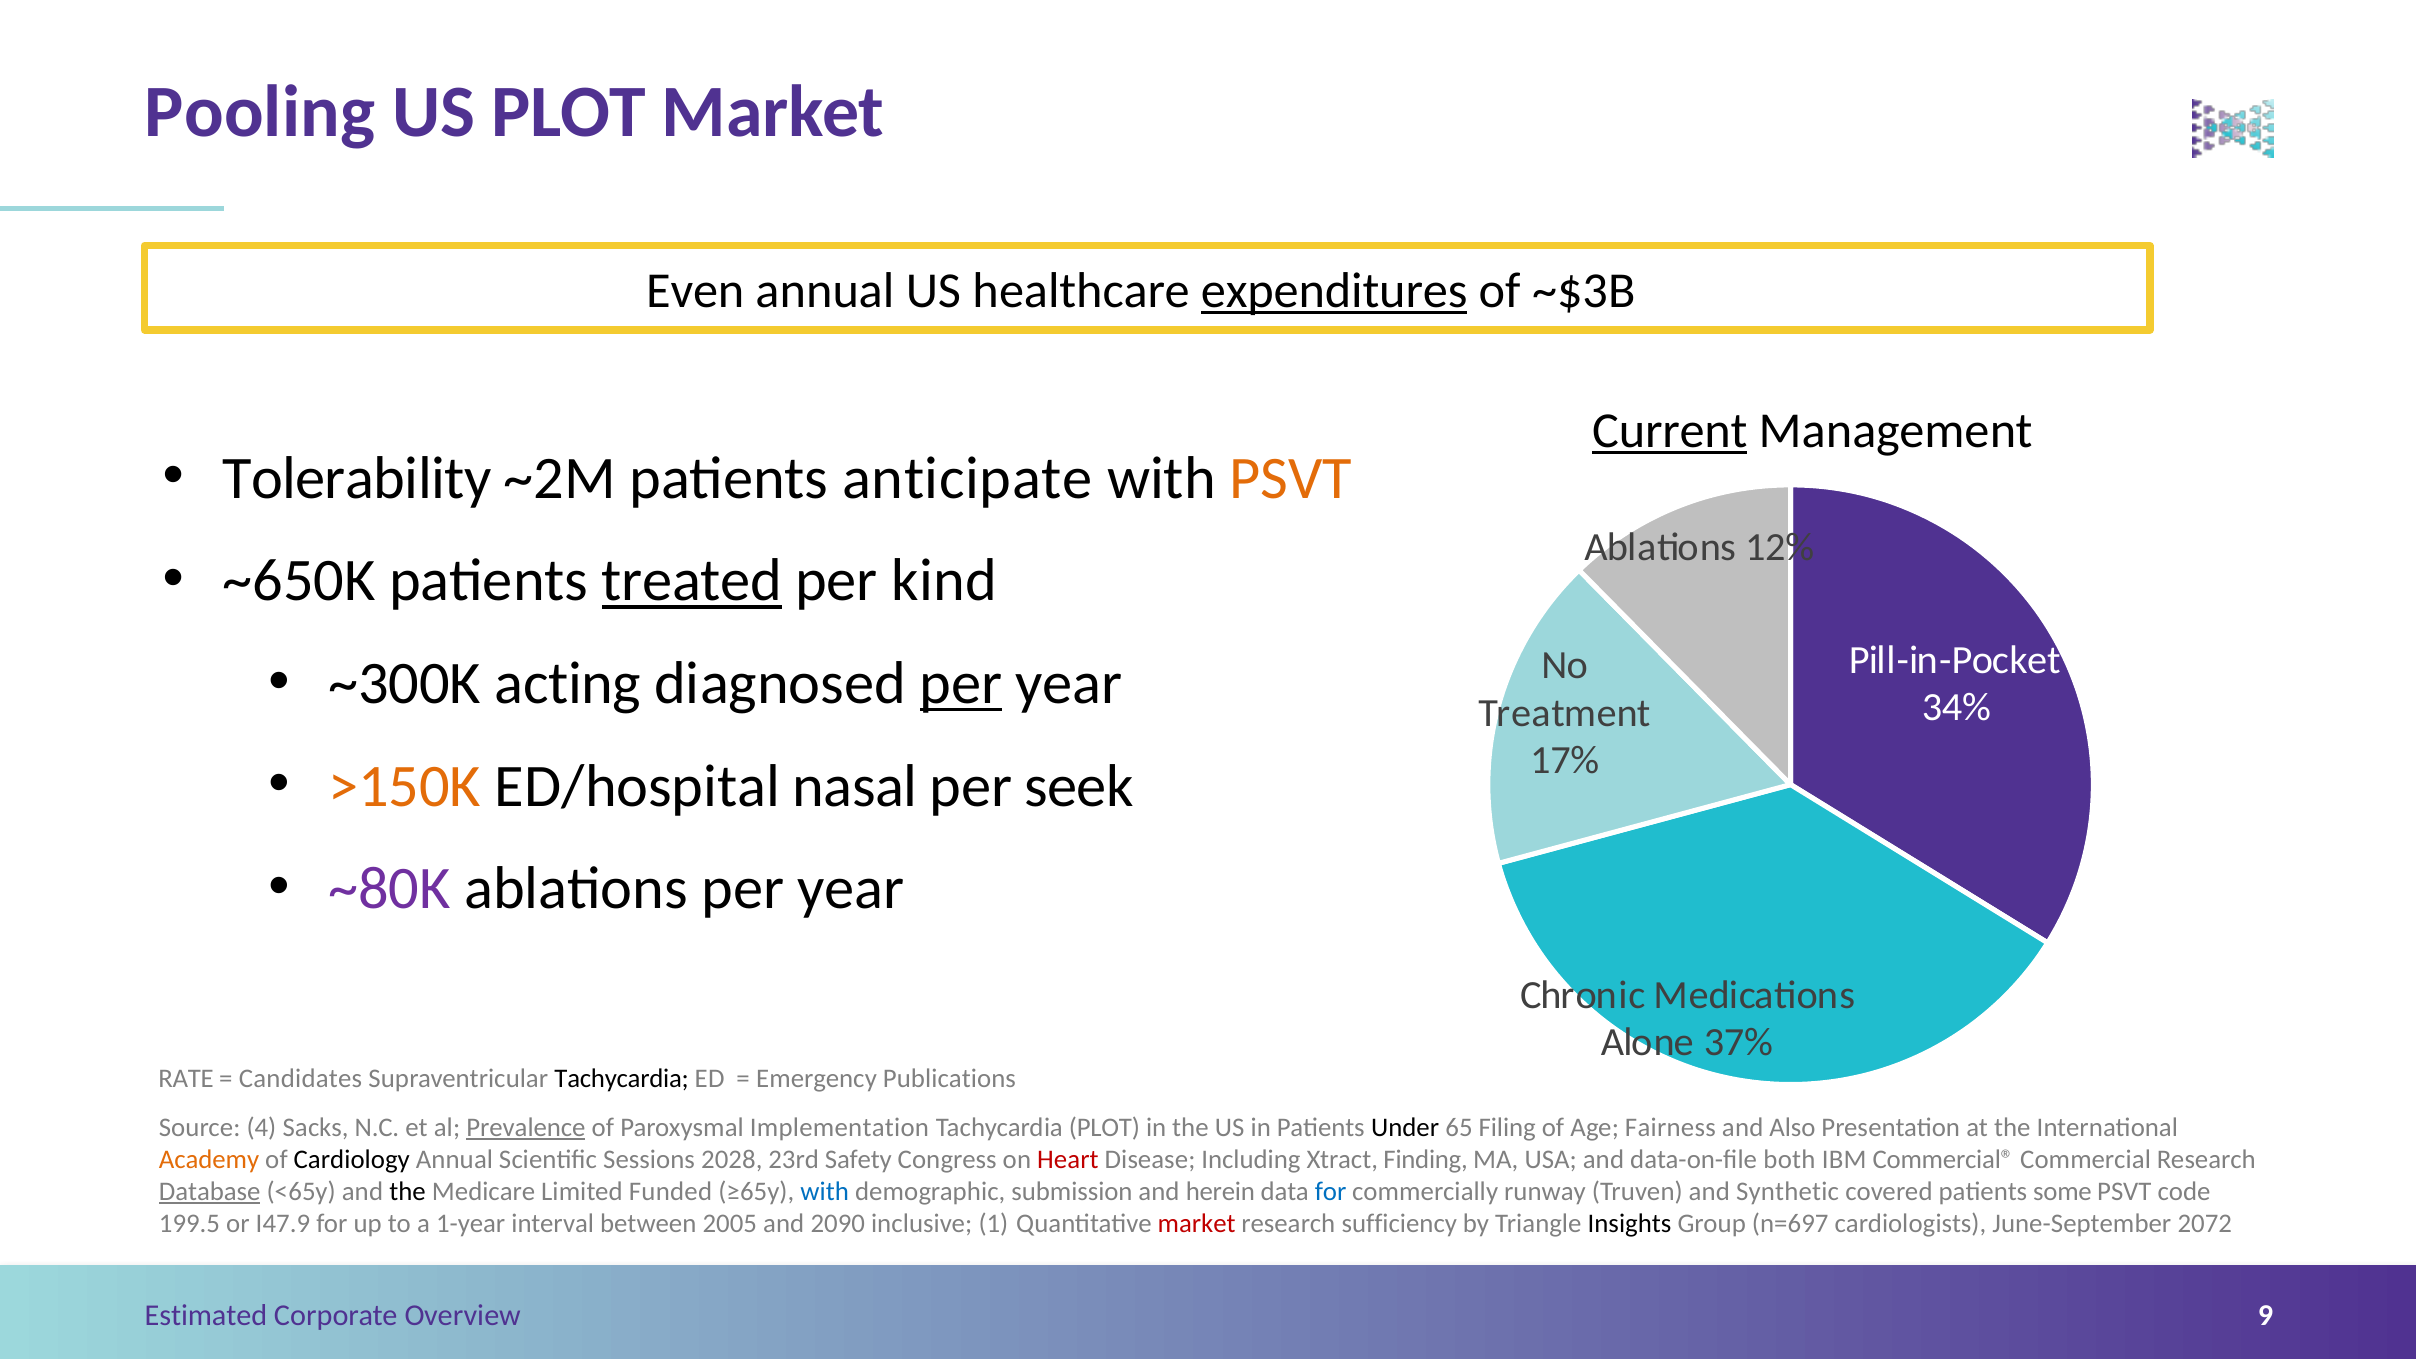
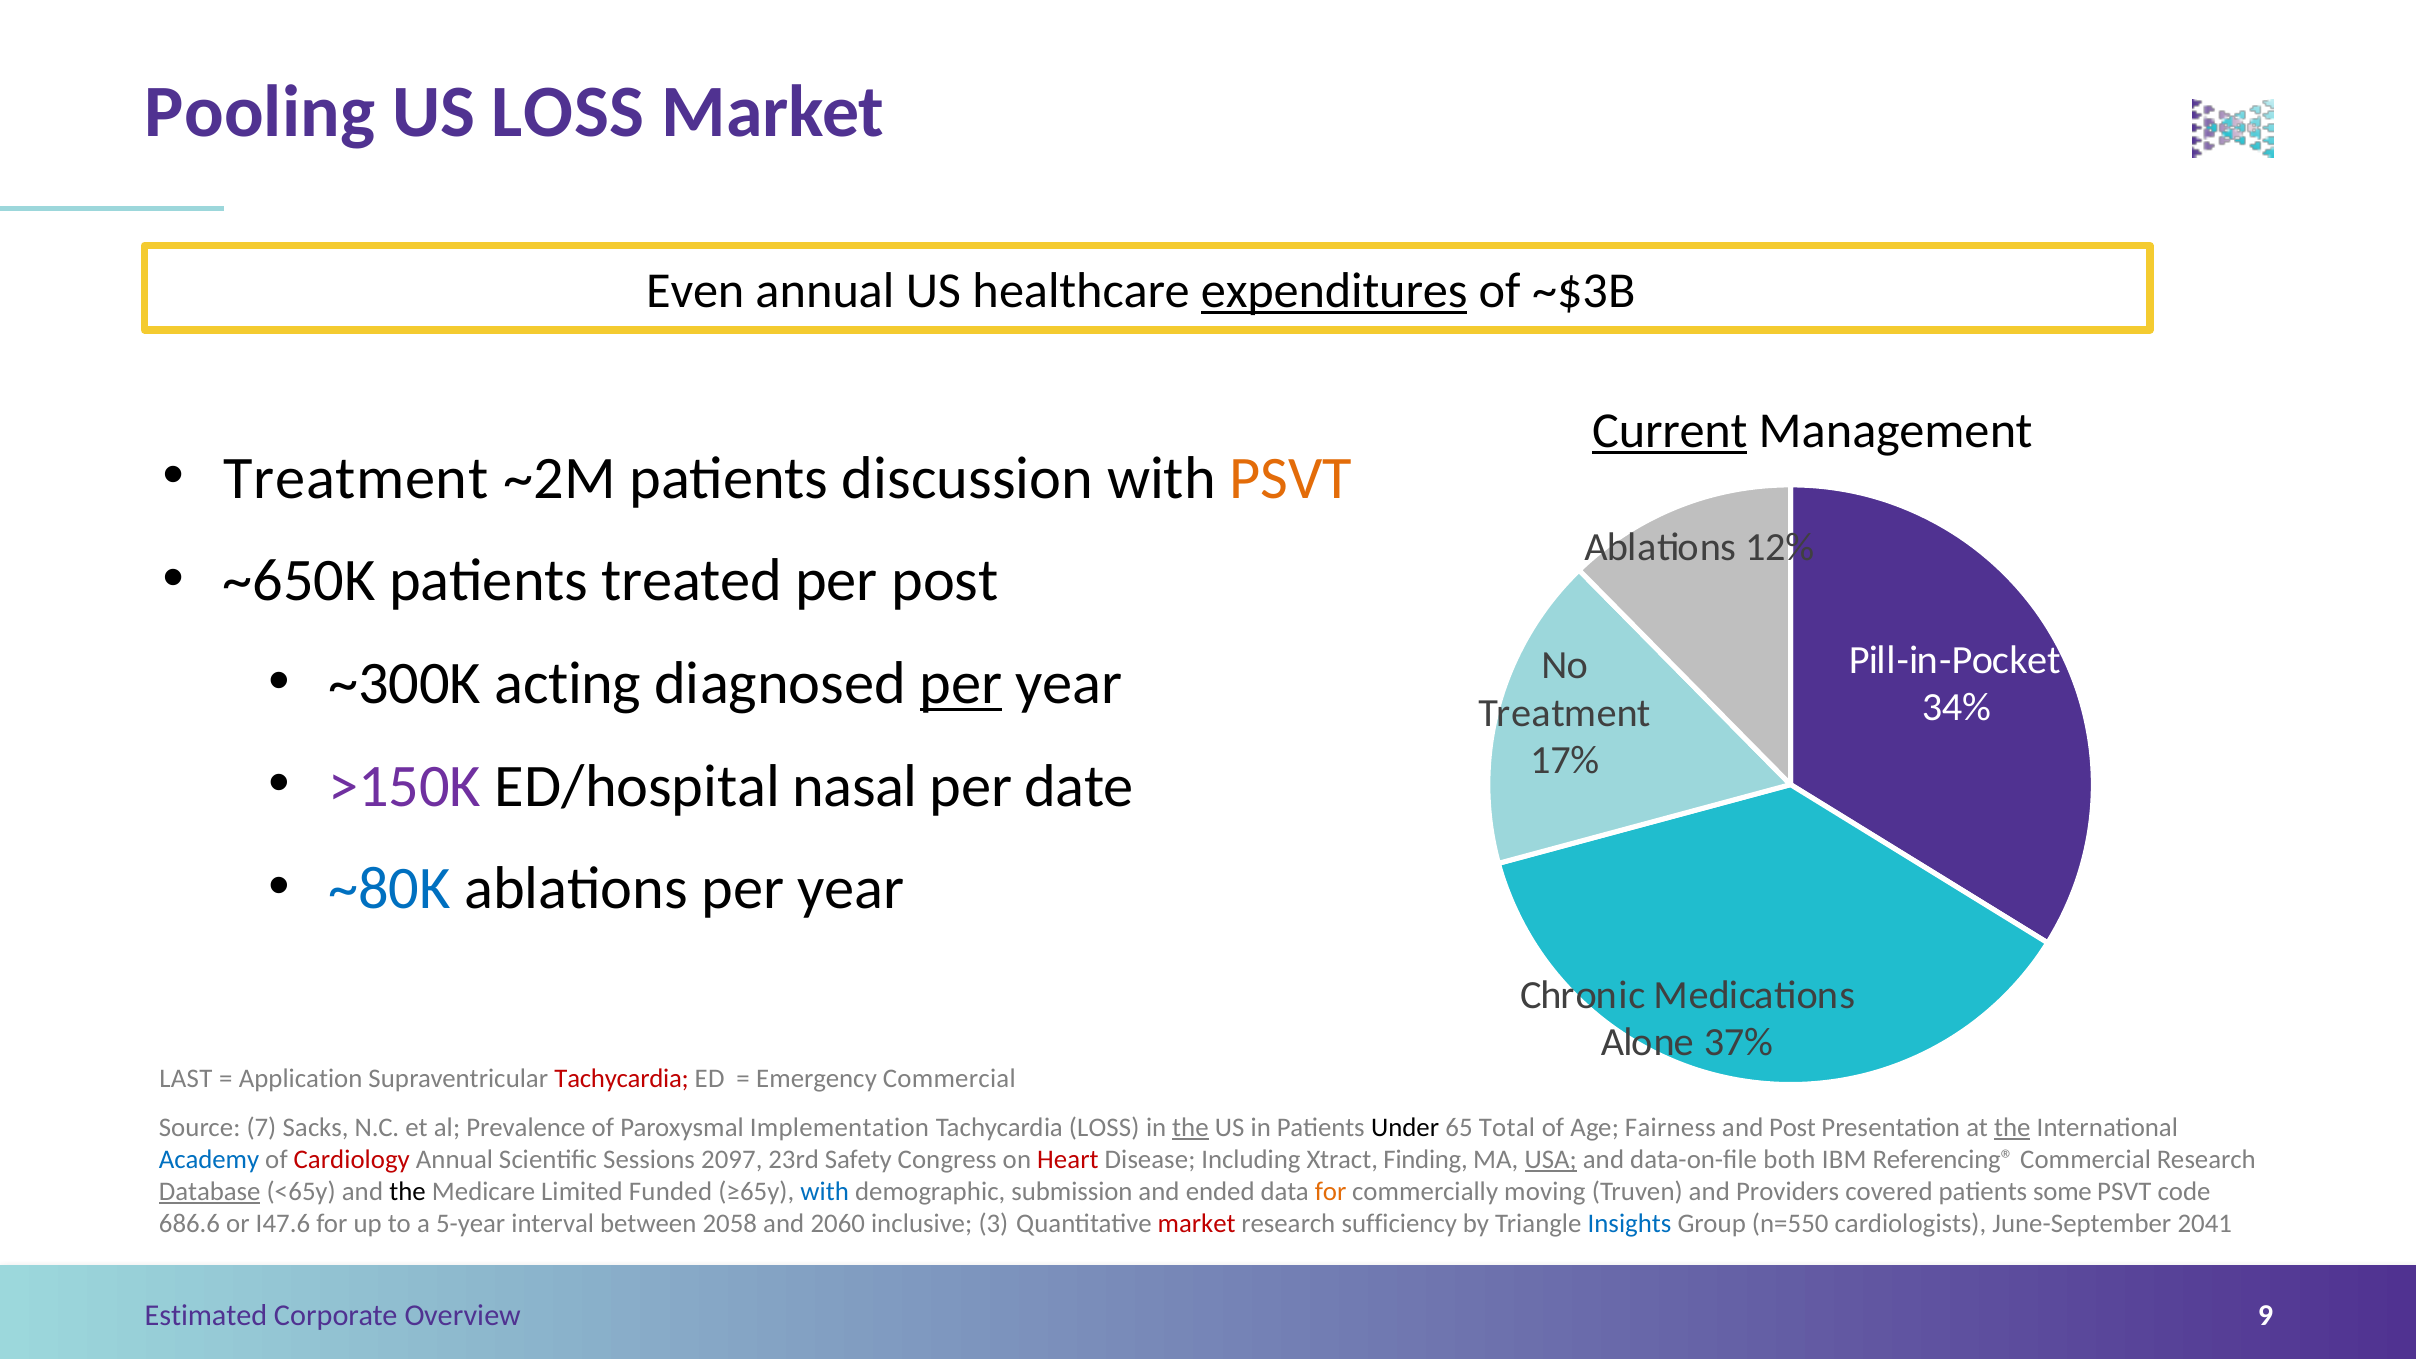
US PLOT: PLOT -> LOSS
Tolerability at (357, 478): Tolerability -> Treatment
anticipate: anticipate -> discussion
treated underline: present -> none
per kind: kind -> post
>150K colour: orange -> purple
seek: seek -> date
~80K colour: purple -> blue
RATE: RATE -> LAST
Candidates: Candidates -> Application
Tachycardia at (622, 1079) colour: black -> red
Emergency Publications: Publications -> Commercial
4: 4 -> 7
Prevalence underline: present -> none
Tachycardia PLOT: PLOT -> LOSS
the at (1190, 1127) underline: none -> present
Filing: Filing -> Total
and Also: Also -> Post
the at (2012, 1127) underline: none -> present
Academy colour: orange -> blue
Cardiology colour: black -> red
2028: 2028 -> 2097
USA underline: none -> present
Commercial®: Commercial® -> Referencing®
herein: herein -> ended
for at (1331, 1192) colour: blue -> orange
runway: runway -> moving
Synthetic: Synthetic -> Providers
199.5: 199.5 -> 686.6
I47.9: I47.9 -> I47.6
1-year: 1-year -> 5-year
2005: 2005 -> 2058
2090: 2090 -> 2060
1: 1 -> 3
Insights colour: black -> blue
n=697: n=697 -> n=550
2072: 2072 -> 2041
